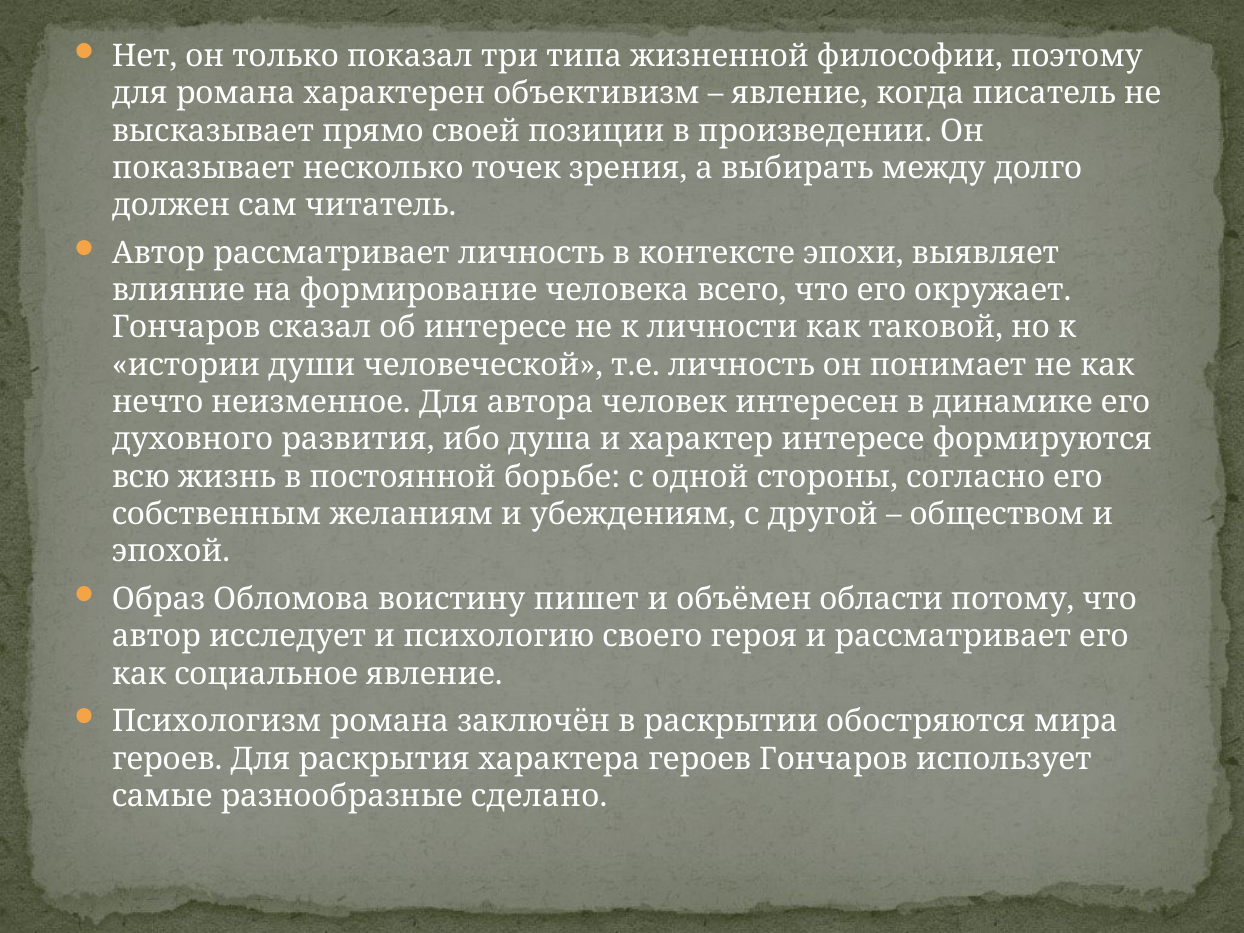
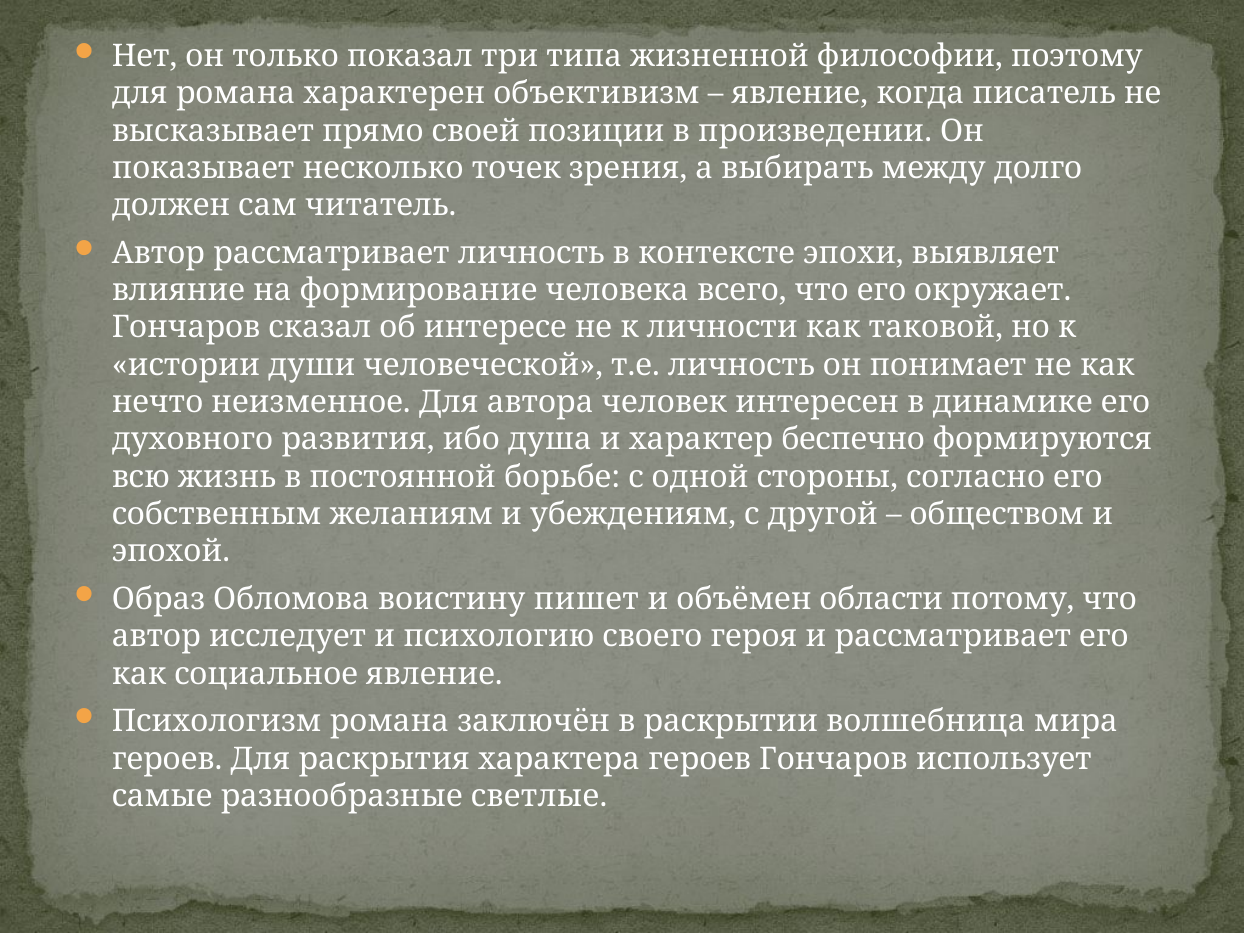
характер интересе: интересе -> беспечно
обостряются: обостряются -> волшебница
сделано: сделано -> светлые
